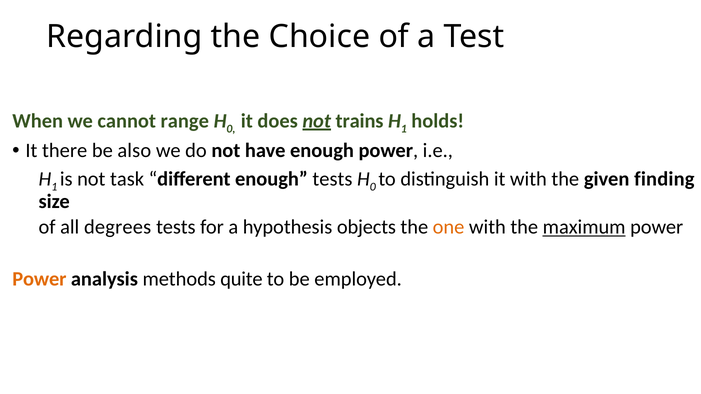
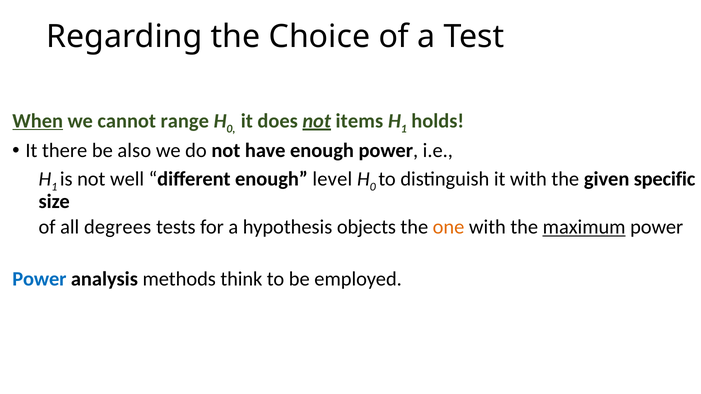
When underline: none -> present
trains: trains -> items
task: task -> well
enough tests: tests -> level
finding: finding -> specific
Power at (39, 279) colour: orange -> blue
quite: quite -> think
